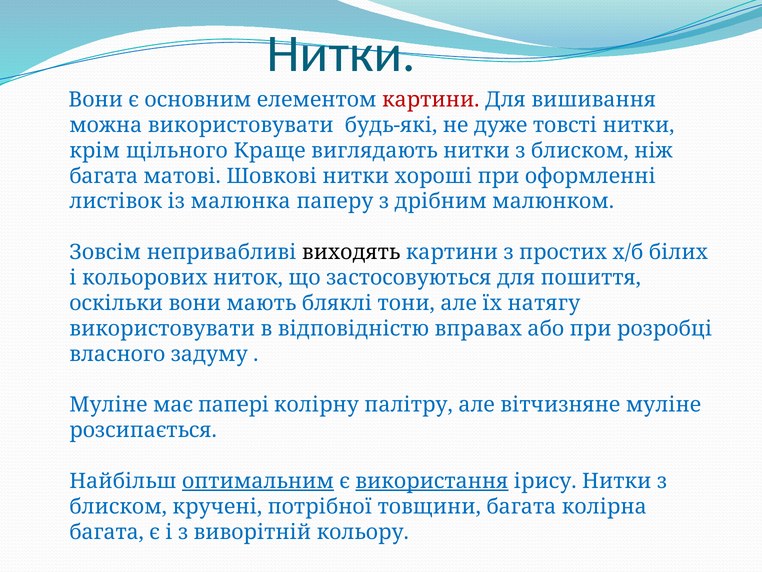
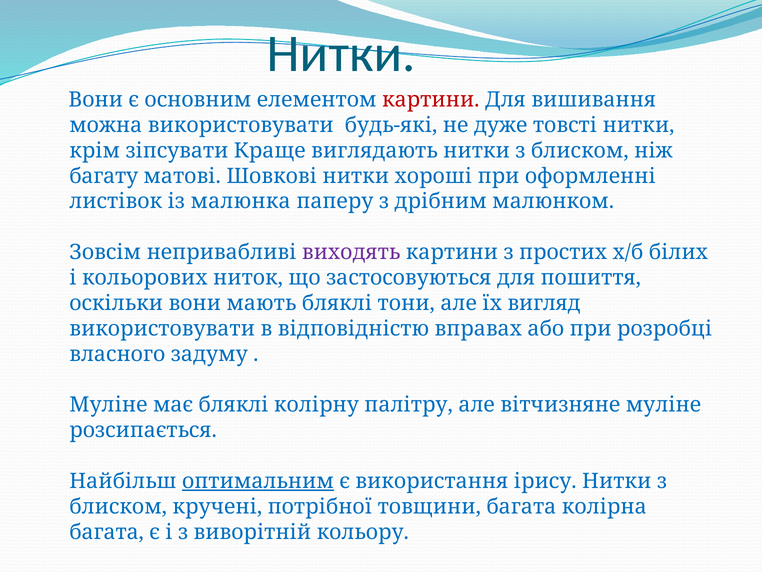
щільного: щільного -> зіпсувати
багата at (104, 176): багата -> багату
виходять colour: black -> purple
натягу: натягу -> вигляд
має папері: папері -> бляклі
використання underline: present -> none
